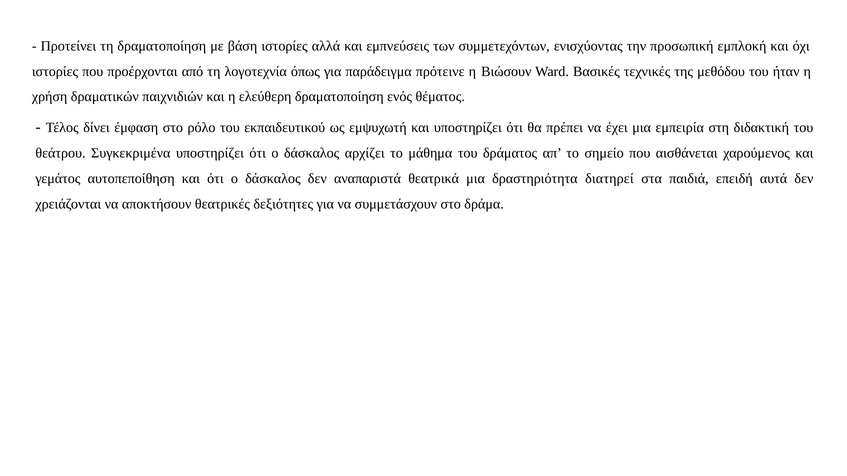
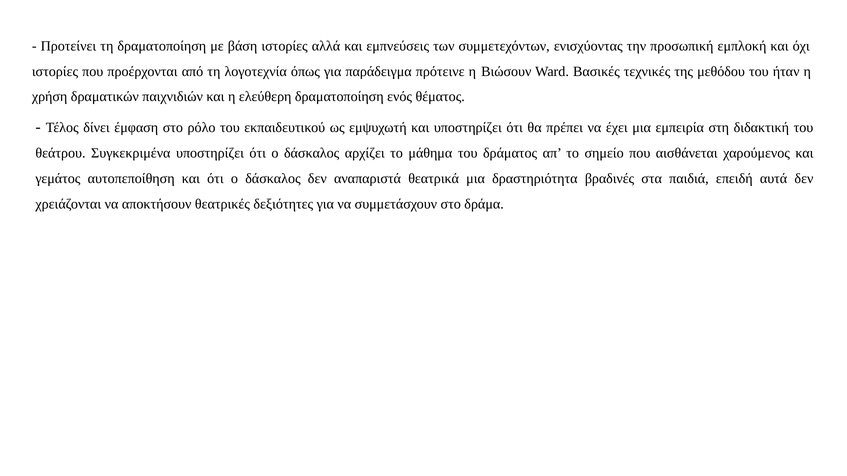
διατηρεί: διατηρεί -> βραδινές
